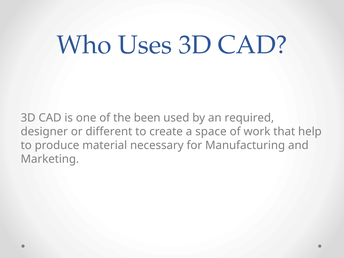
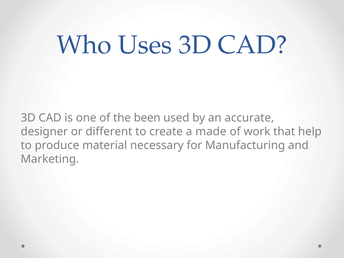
required: required -> accurate
space: space -> made
